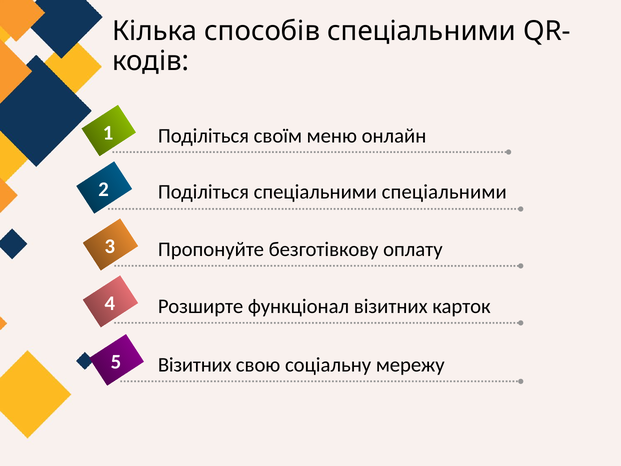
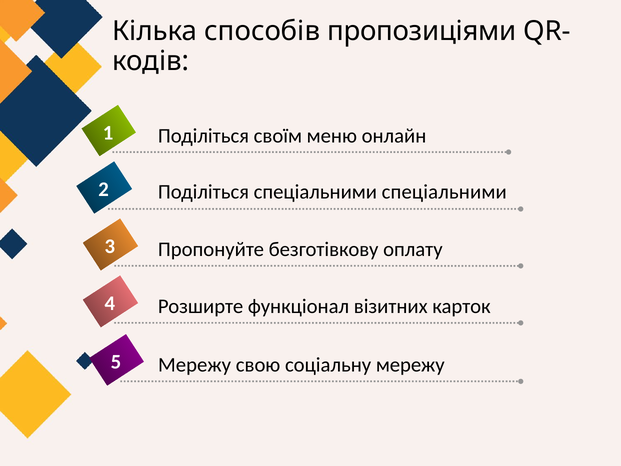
способів спеціальними: спеціальними -> пропозиціями
Візитних at (195, 365): Візитних -> Мережу
